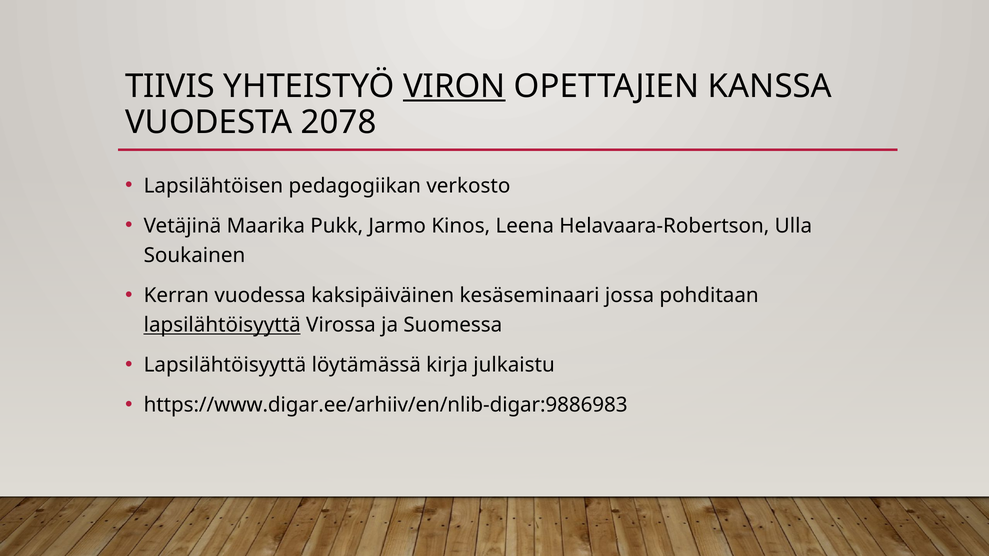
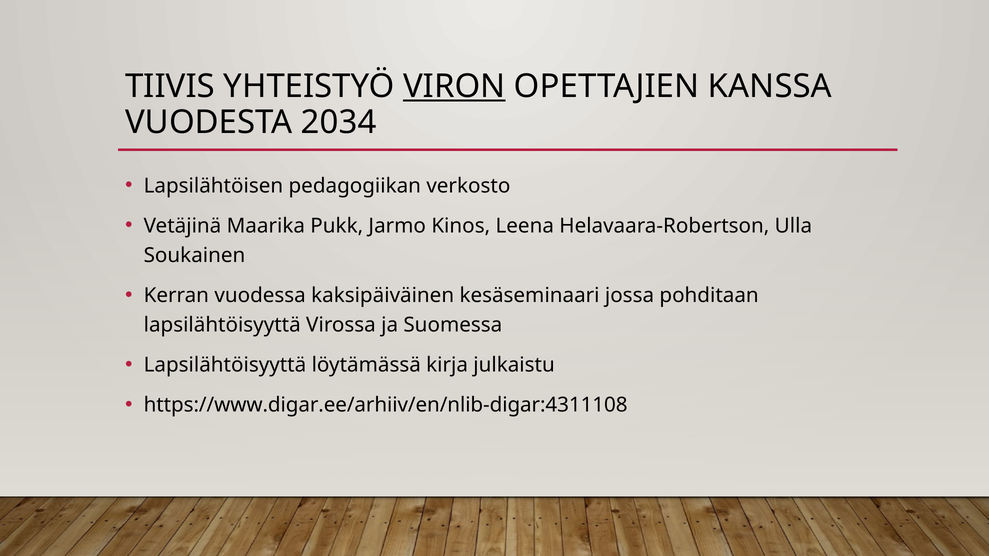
2078: 2078 -> 2034
lapsilähtöisyyttä at (222, 325) underline: present -> none
https://www.digar.ee/arhiiv/en/nlib-digar:9886983: https://www.digar.ee/arhiiv/en/nlib-digar:9886983 -> https://www.digar.ee/arhiiv/en/nlib-digar:4311108
